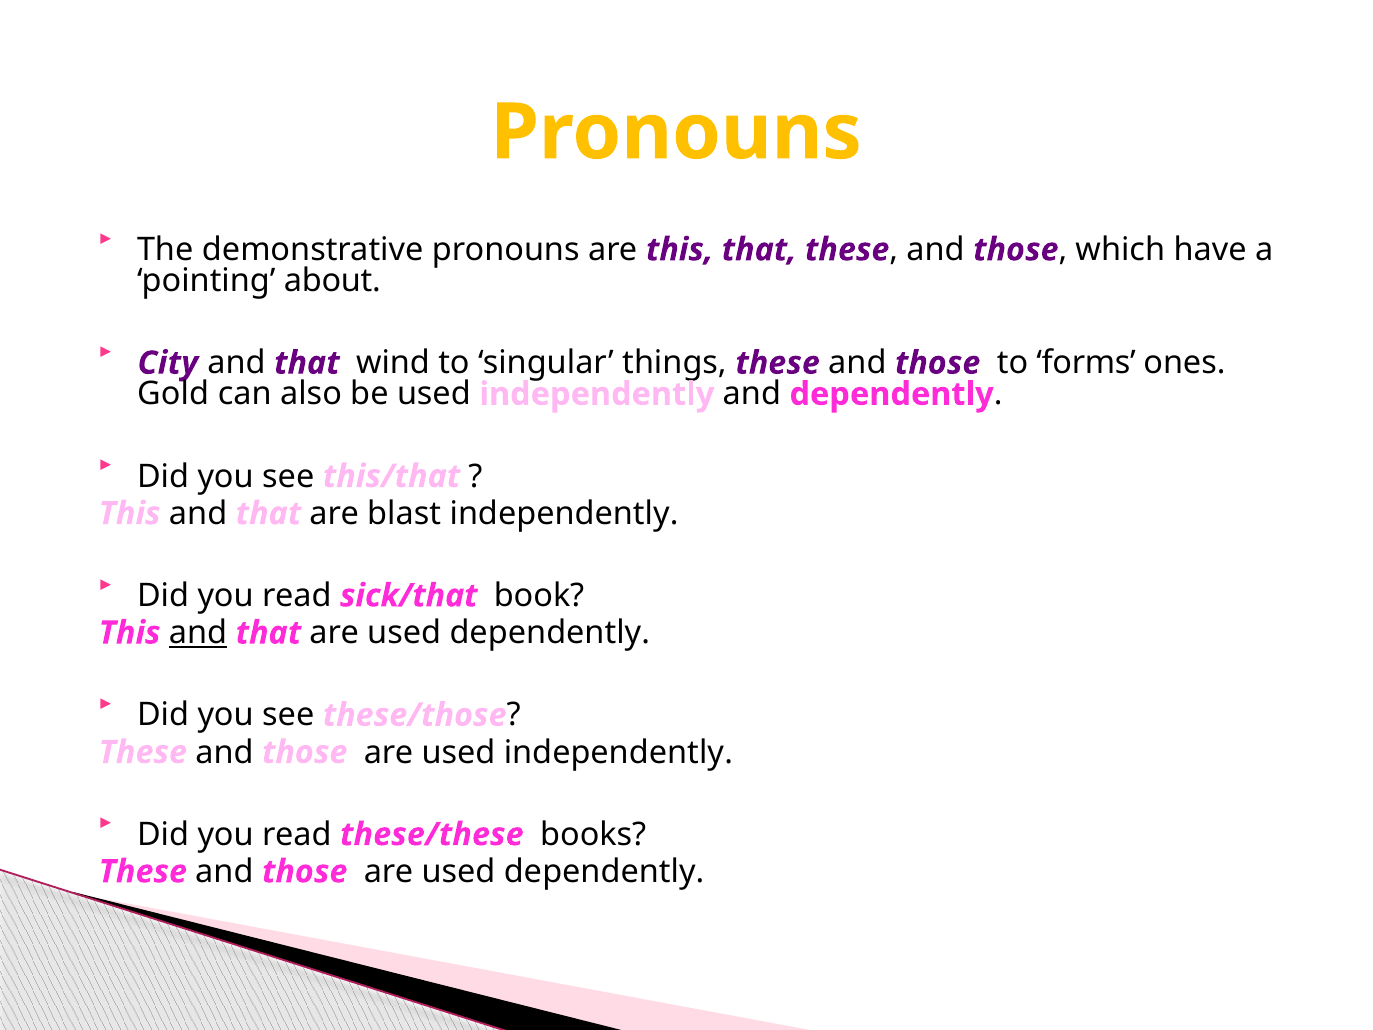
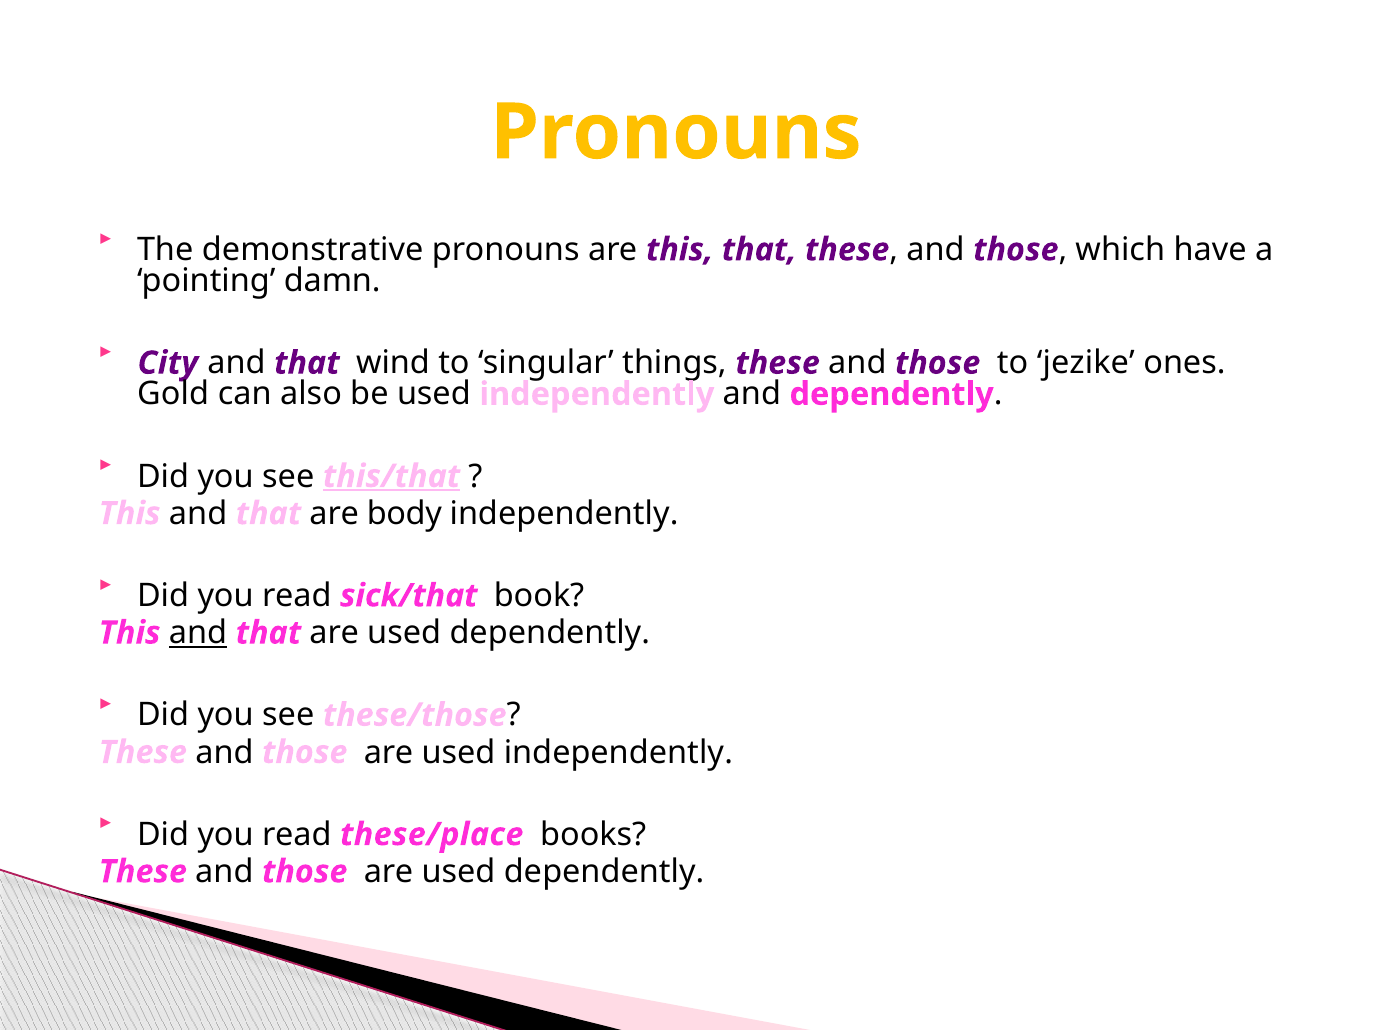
about: about -> damn
forms: forms -> jezike
this/that underline: none -> present
blast: blast -> body
these/these: these/these -> these/place
